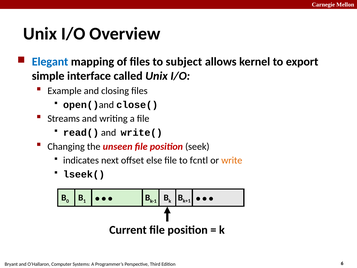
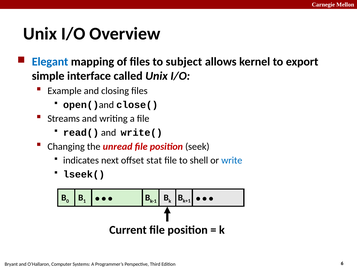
unseen: unseen -> unread
else: else -> stat
fcntl: fcntl -> shell
write colour: orange -> blue
